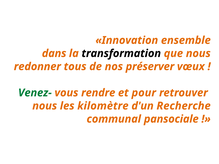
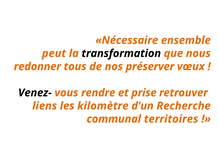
Innovation: Innovation -> Nécessaire
dans: dans -> peut
Venez- colour: green -> black
pour: pour -> prise
nous at (45, 106): nous -> liens
pansociale: pansociale -> territoires
